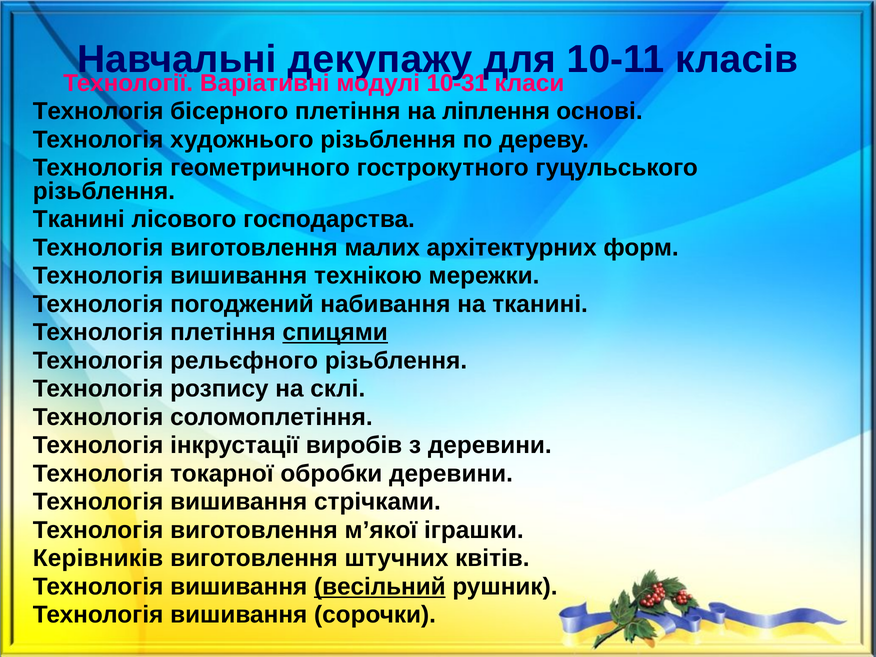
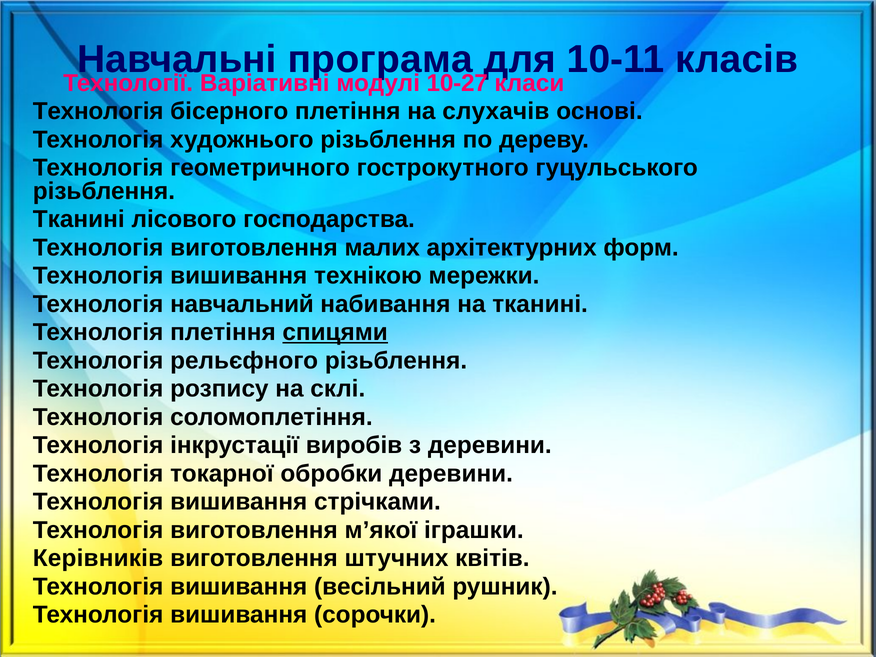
декупажу: декупажу -> програма
10-31: 10-31 -> 10-27
ліплення: ліплення -> слухачів
погоджений: погоджений -> навчальний
весільний underline: present -> none
